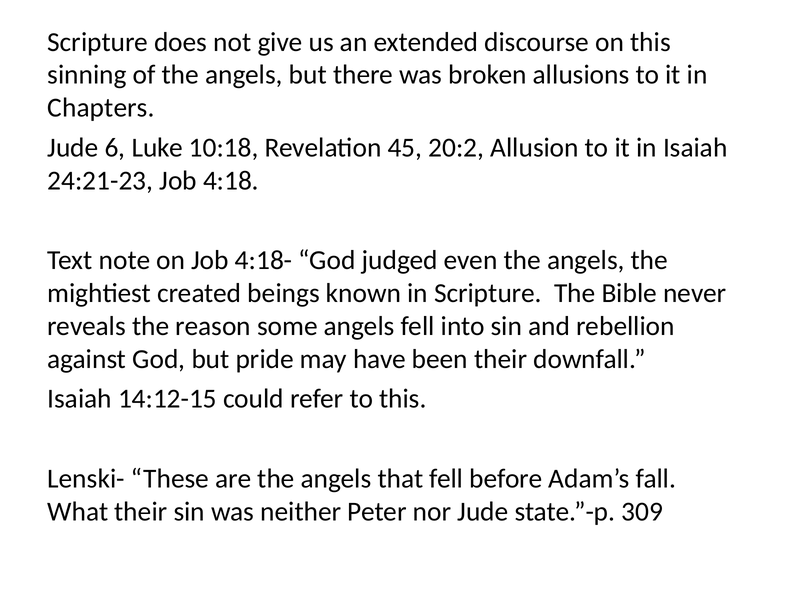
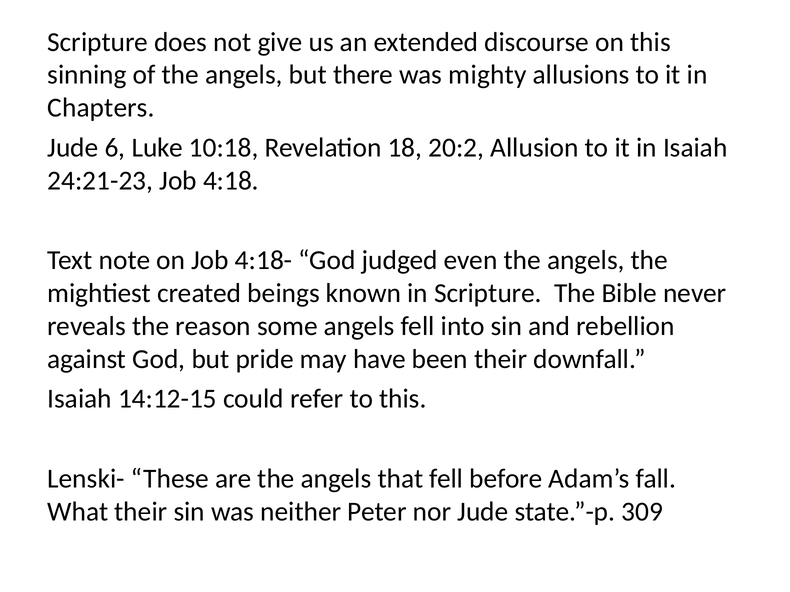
broken: broken -> mighty
45: 45 -> 18
